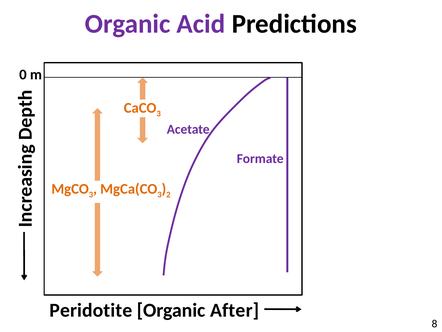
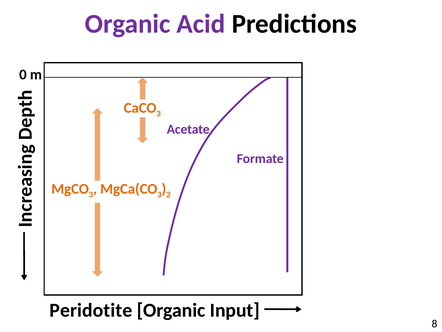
After: After -> Input
